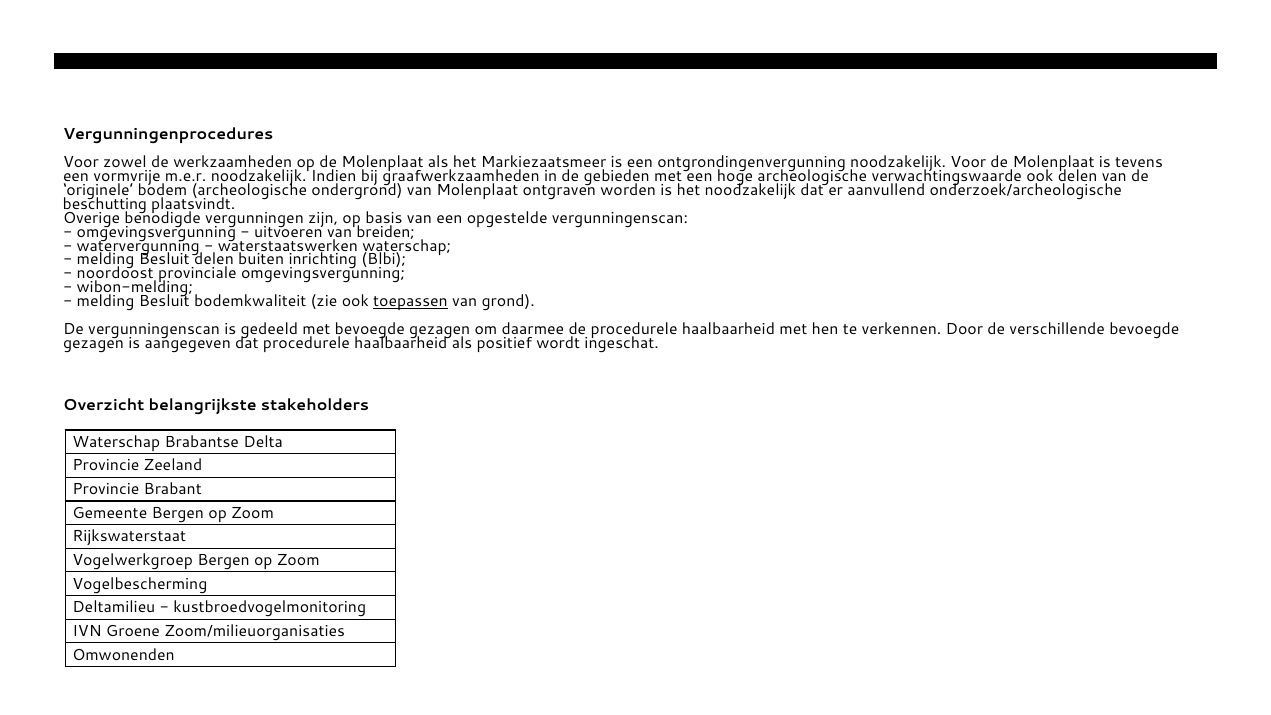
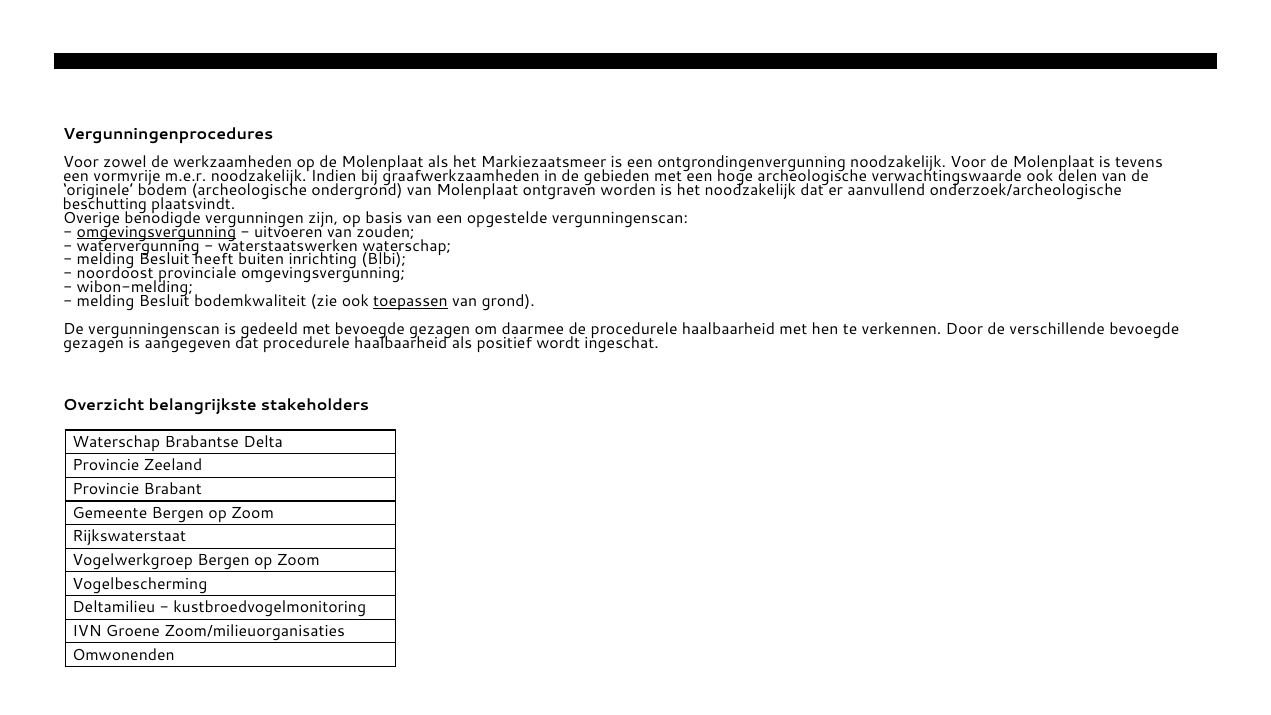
omgevingsvergunning at (156, 232) underline: none -> present
breiden: breiden -> zouden
Besluit delen: delen -> heeft
